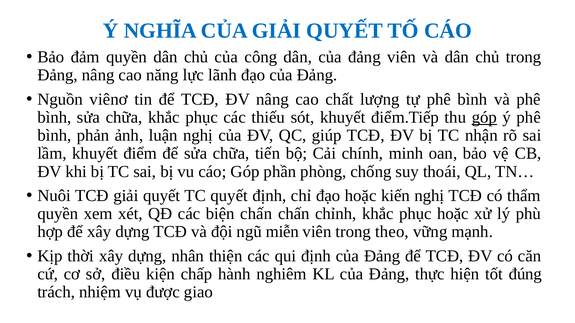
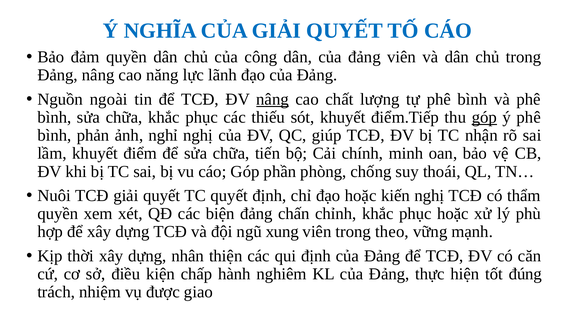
viênơ: viênơ -> ngoài
nâng at (273, 99) underline: none -> present
luận: luận -> nghỉ
biện chấn: chấn -> đảng
miễn: miễn -> xung
